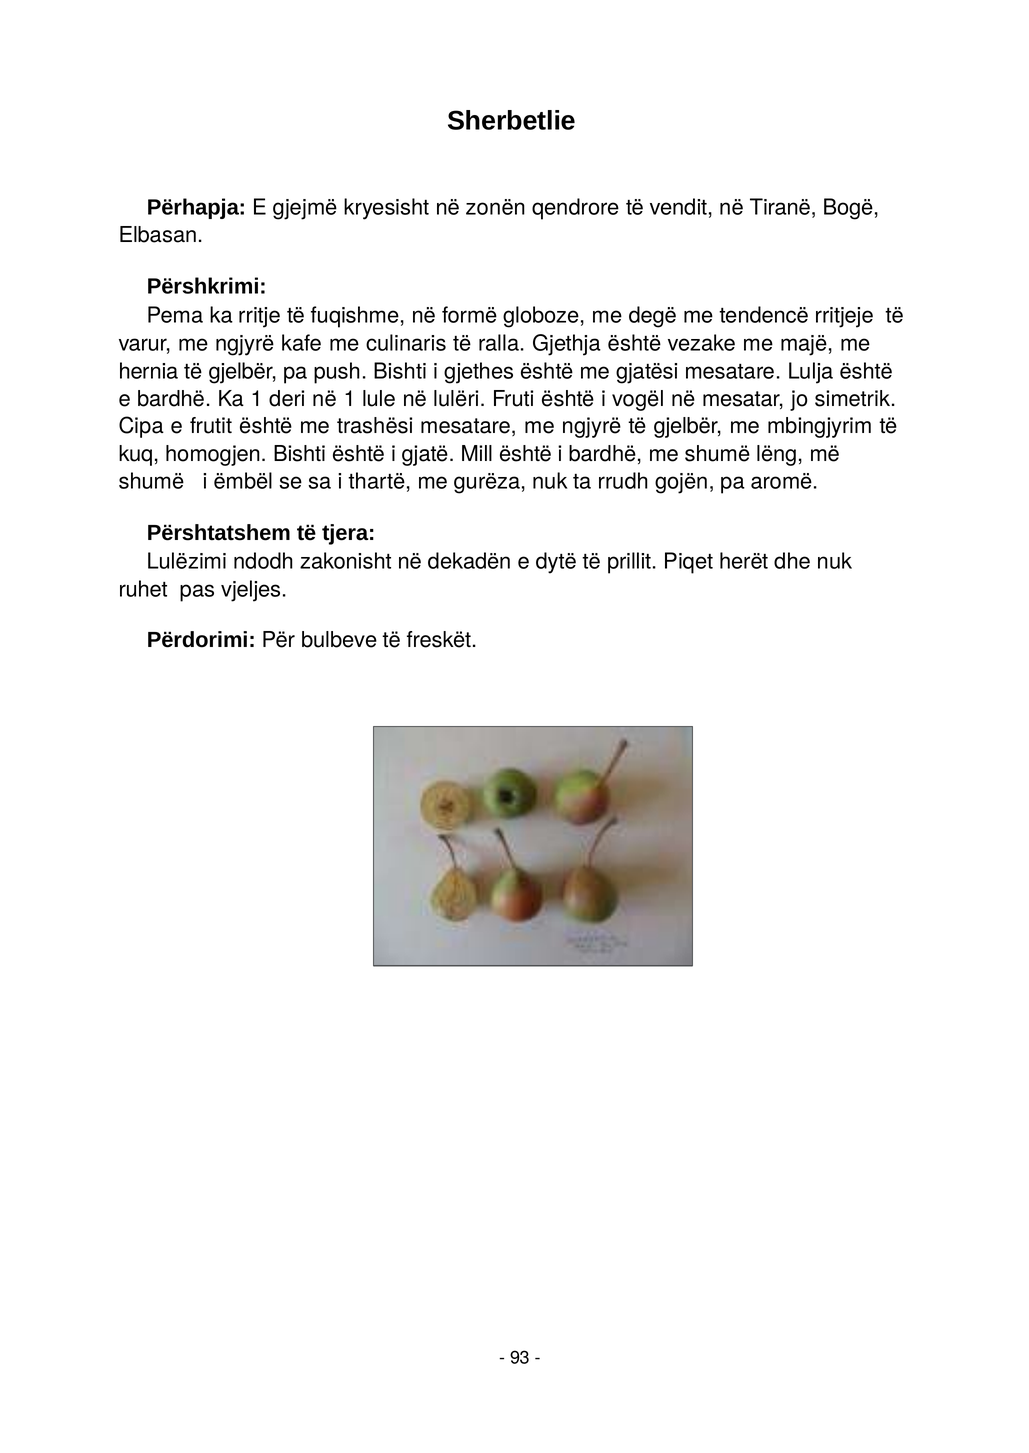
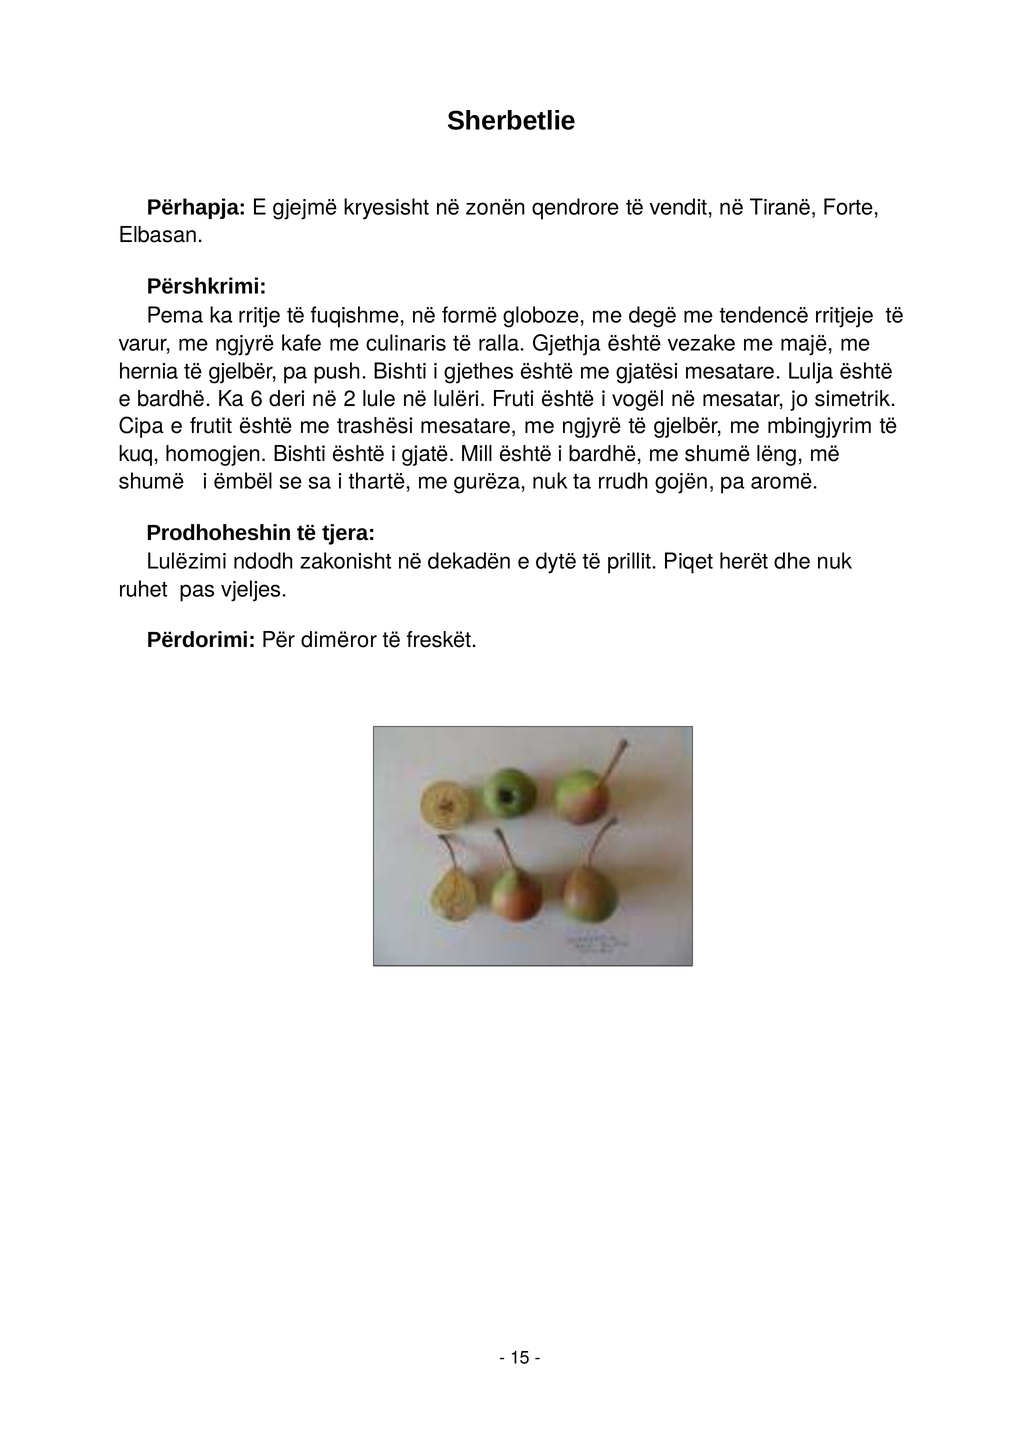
Bogë: Bogë -> Forte
Ka 1: 1 -> 6
në 1: 1 -> 2
Përshtatshem: Përshtatshem -> Prodhoheshin
bulbeve: bulbeve -> dimëror
93: 93 -> 15
